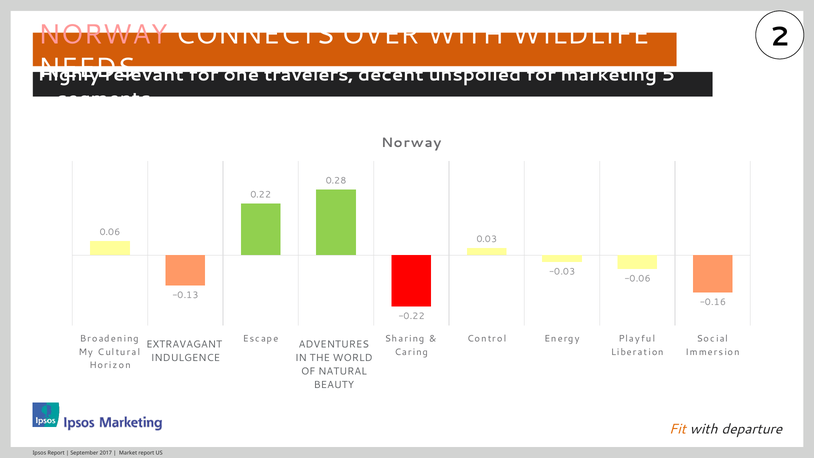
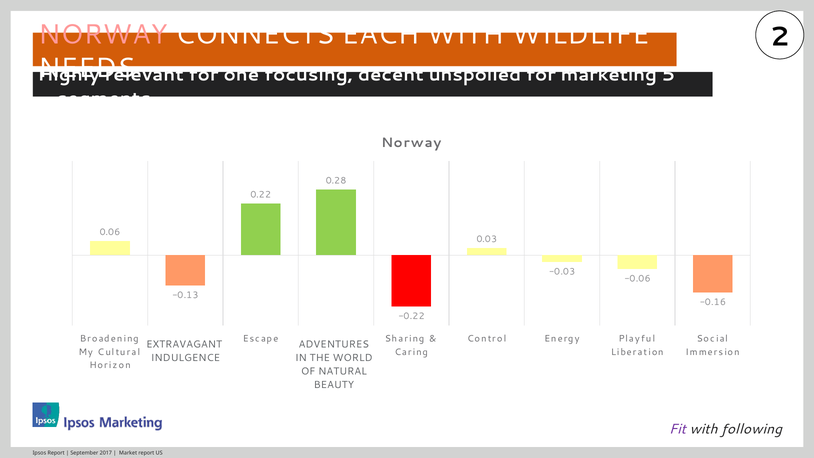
OVER: OVER -> EACH
travelers: travelers -> focusing
Fit colour: orange -> purple
departure: departure -> following
